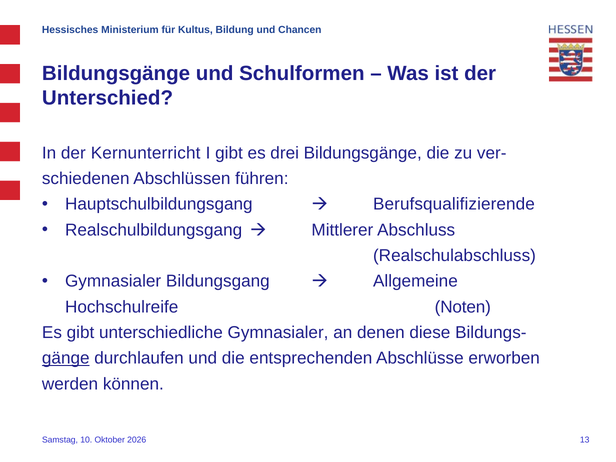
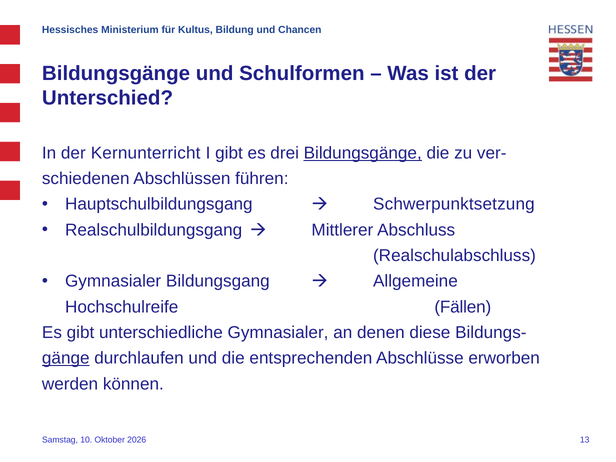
Bildungsgänge at (363, 153) underline: none -> present
Berufsqualifizierende: Berufsqualifizierende -> Schwerpunktsetzung
Noten: Noten -> Fällen
